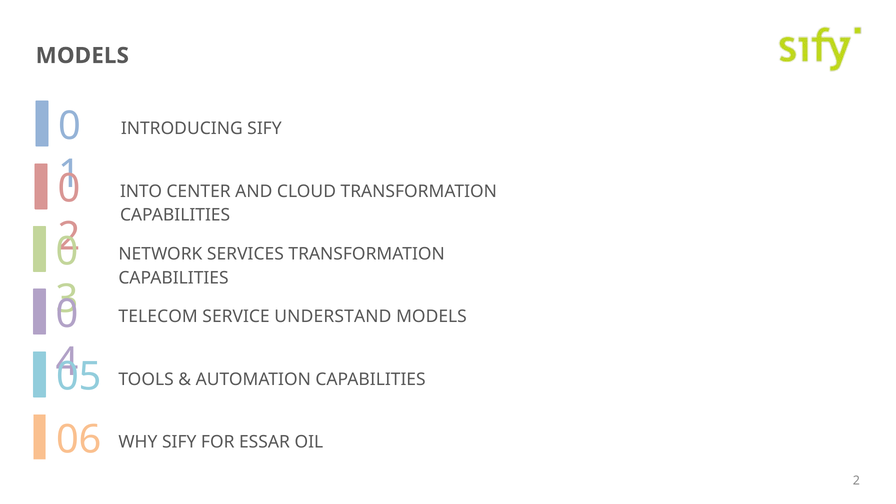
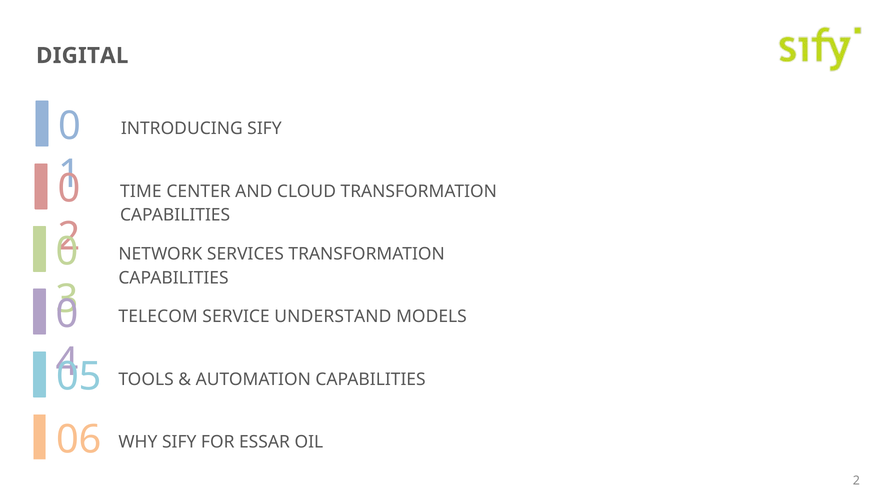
MODELS at (82, 56): MODELS -> DIGITAL
INTO: INTO -> TIME
